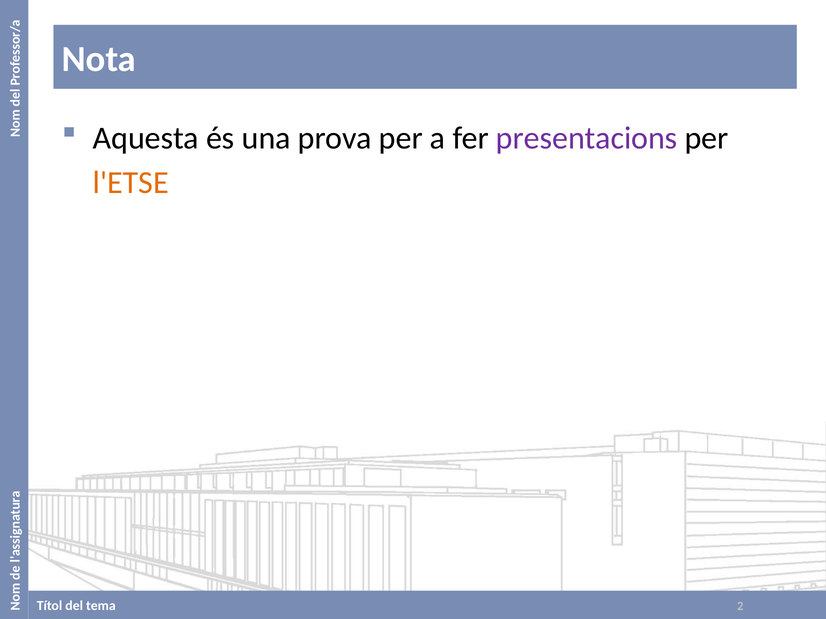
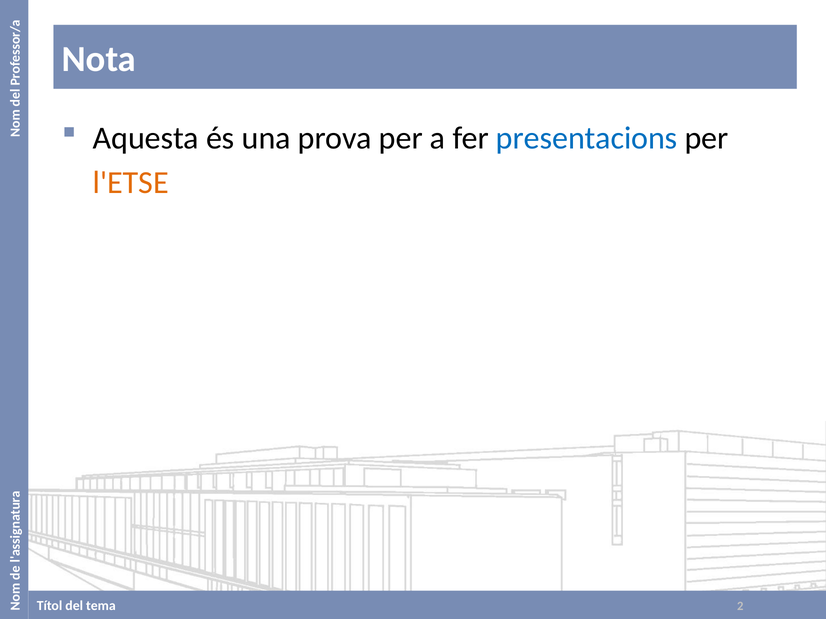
presentacions colour: purple -> blue
